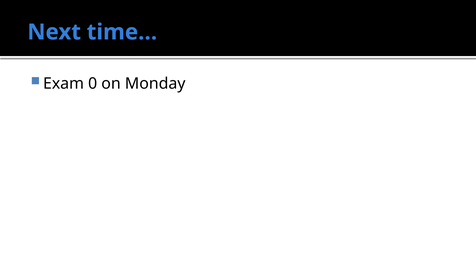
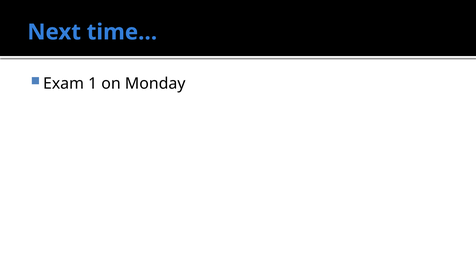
0: 0 -> 1
